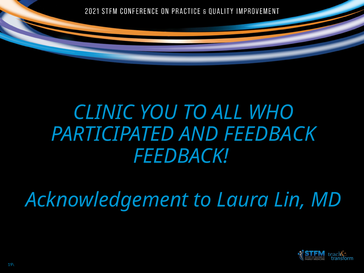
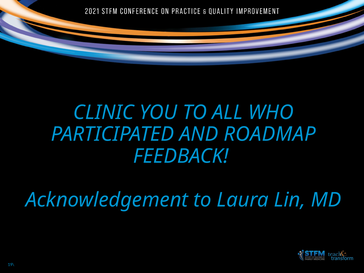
AND FEEDBACK: FEEDBACK -> ROADMAP
